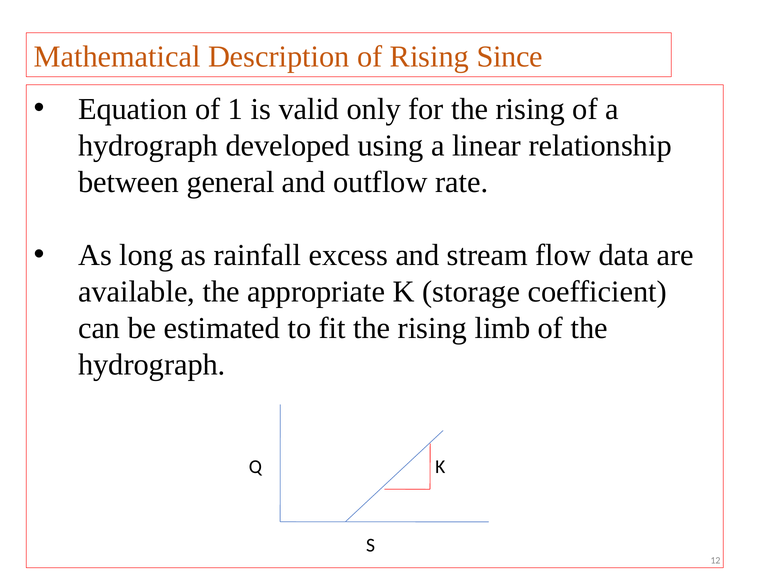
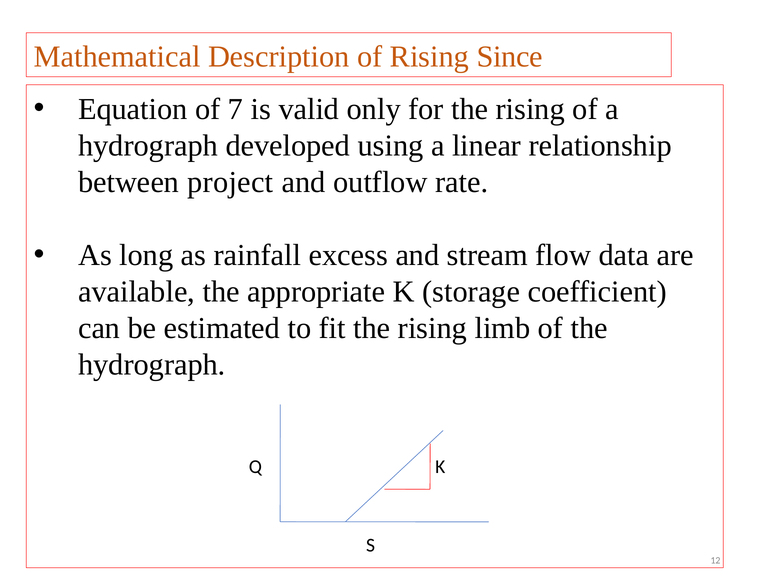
1: 1 -> 7
general: general -> project
